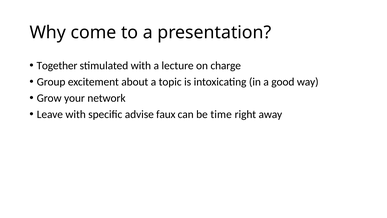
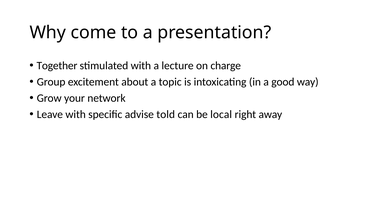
faux: faux -> told
time: time -> local
